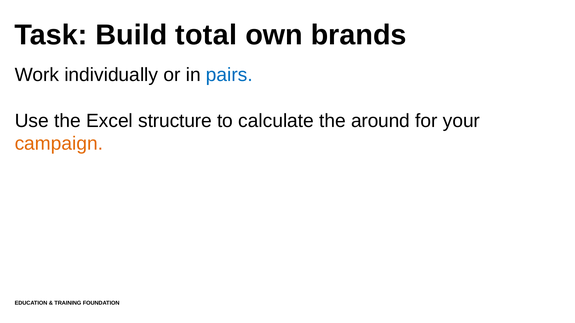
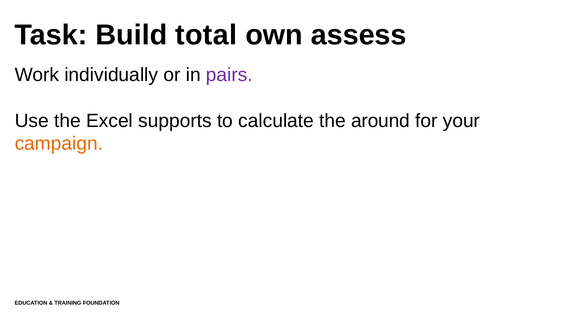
brands: brands -> assess
pairs colour: blue -> purple
structure: structure -> supports
